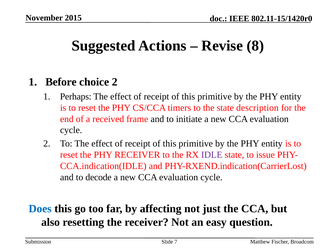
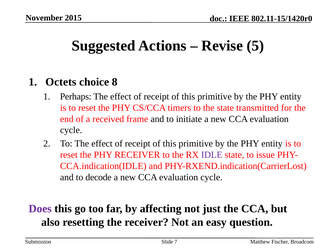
8: 8 -> 5
Before: Before -> Octets
choice 2: 2 -> 8
description: description -> transmitted
Does colour: blue -> purple
